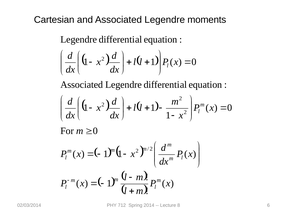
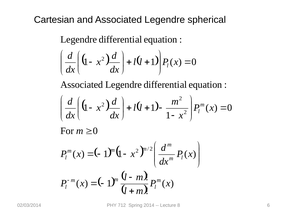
moments: moments -> spherical
